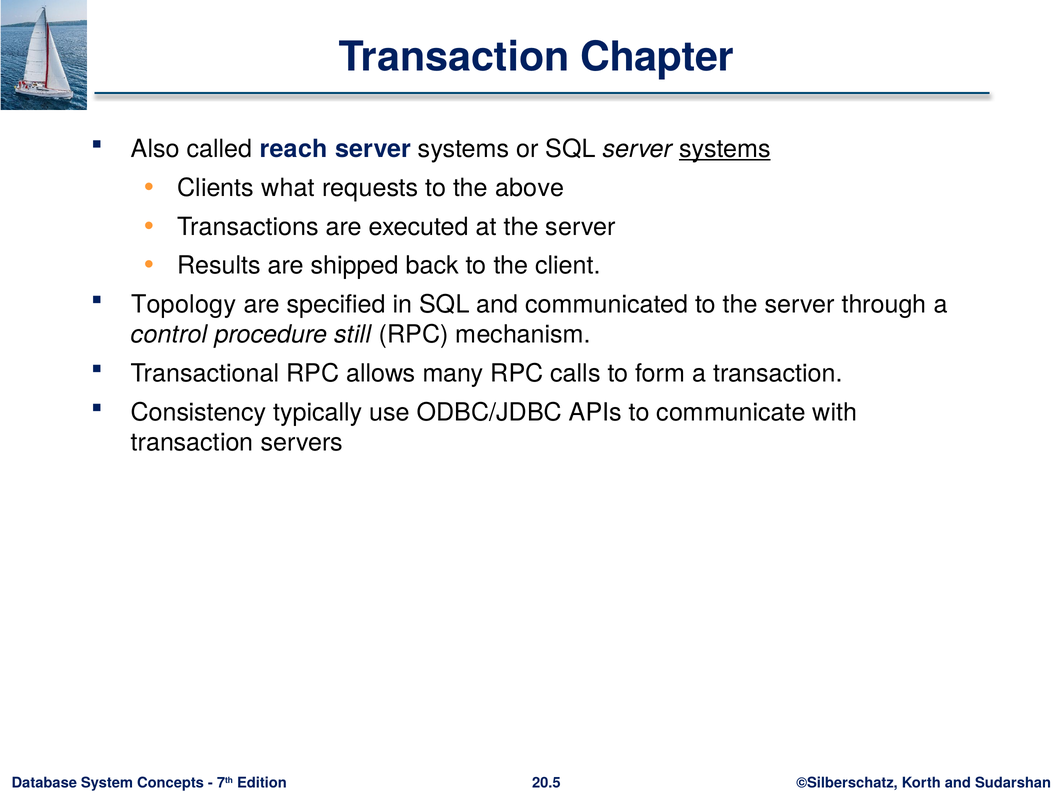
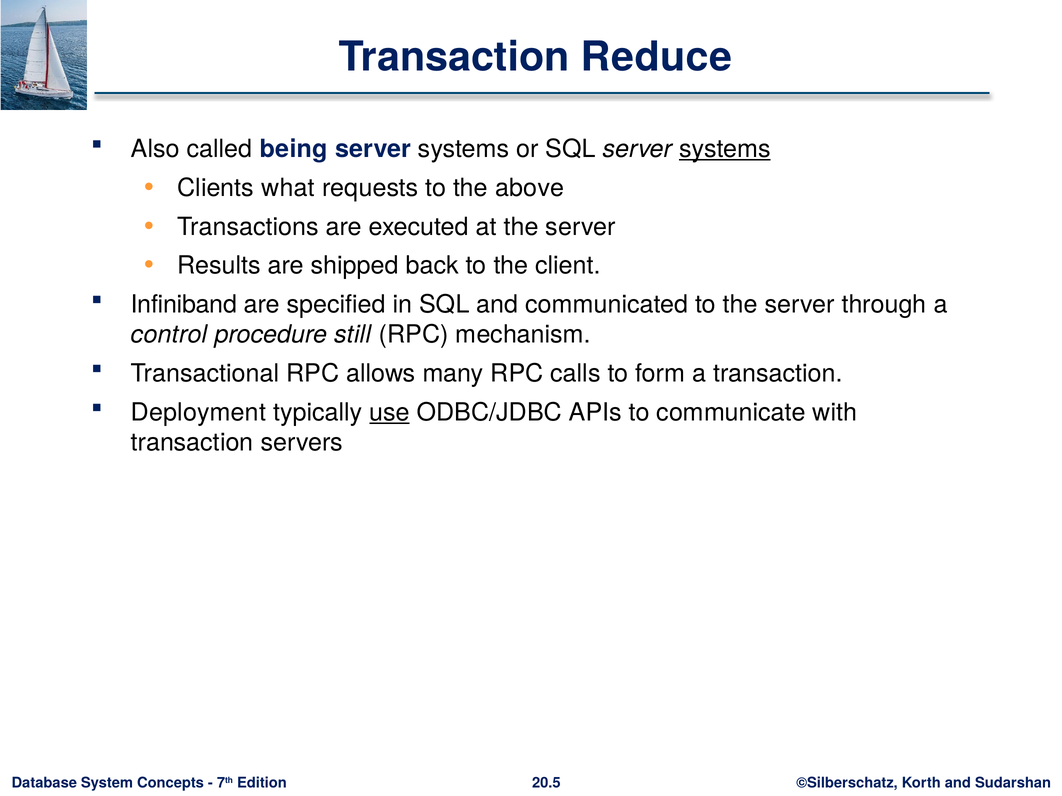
Chapter: Chapter -> Reduce
reach: reach -> being
Topology: Topology -> Infiniband
Consistency: Consistency -> Deployment
use underline: none -> present
